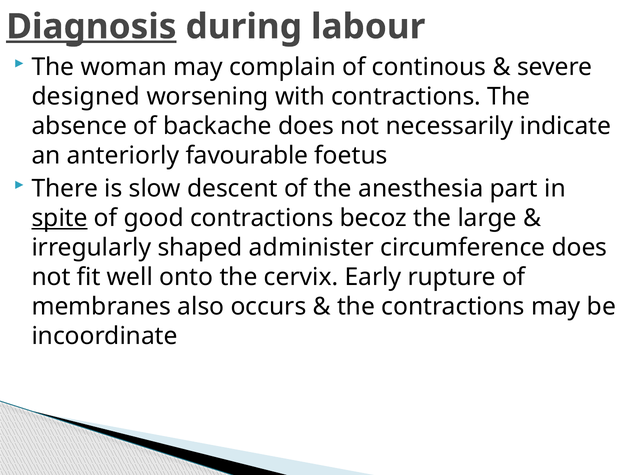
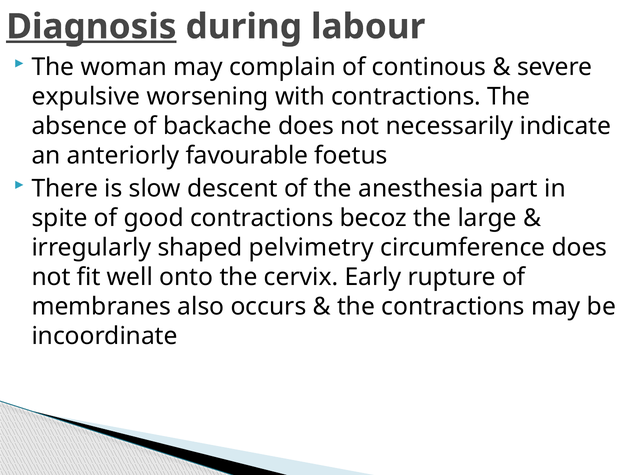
designed: designed -> expulsive
spite underline: present -> none
administer: administer -> pelvimetry
